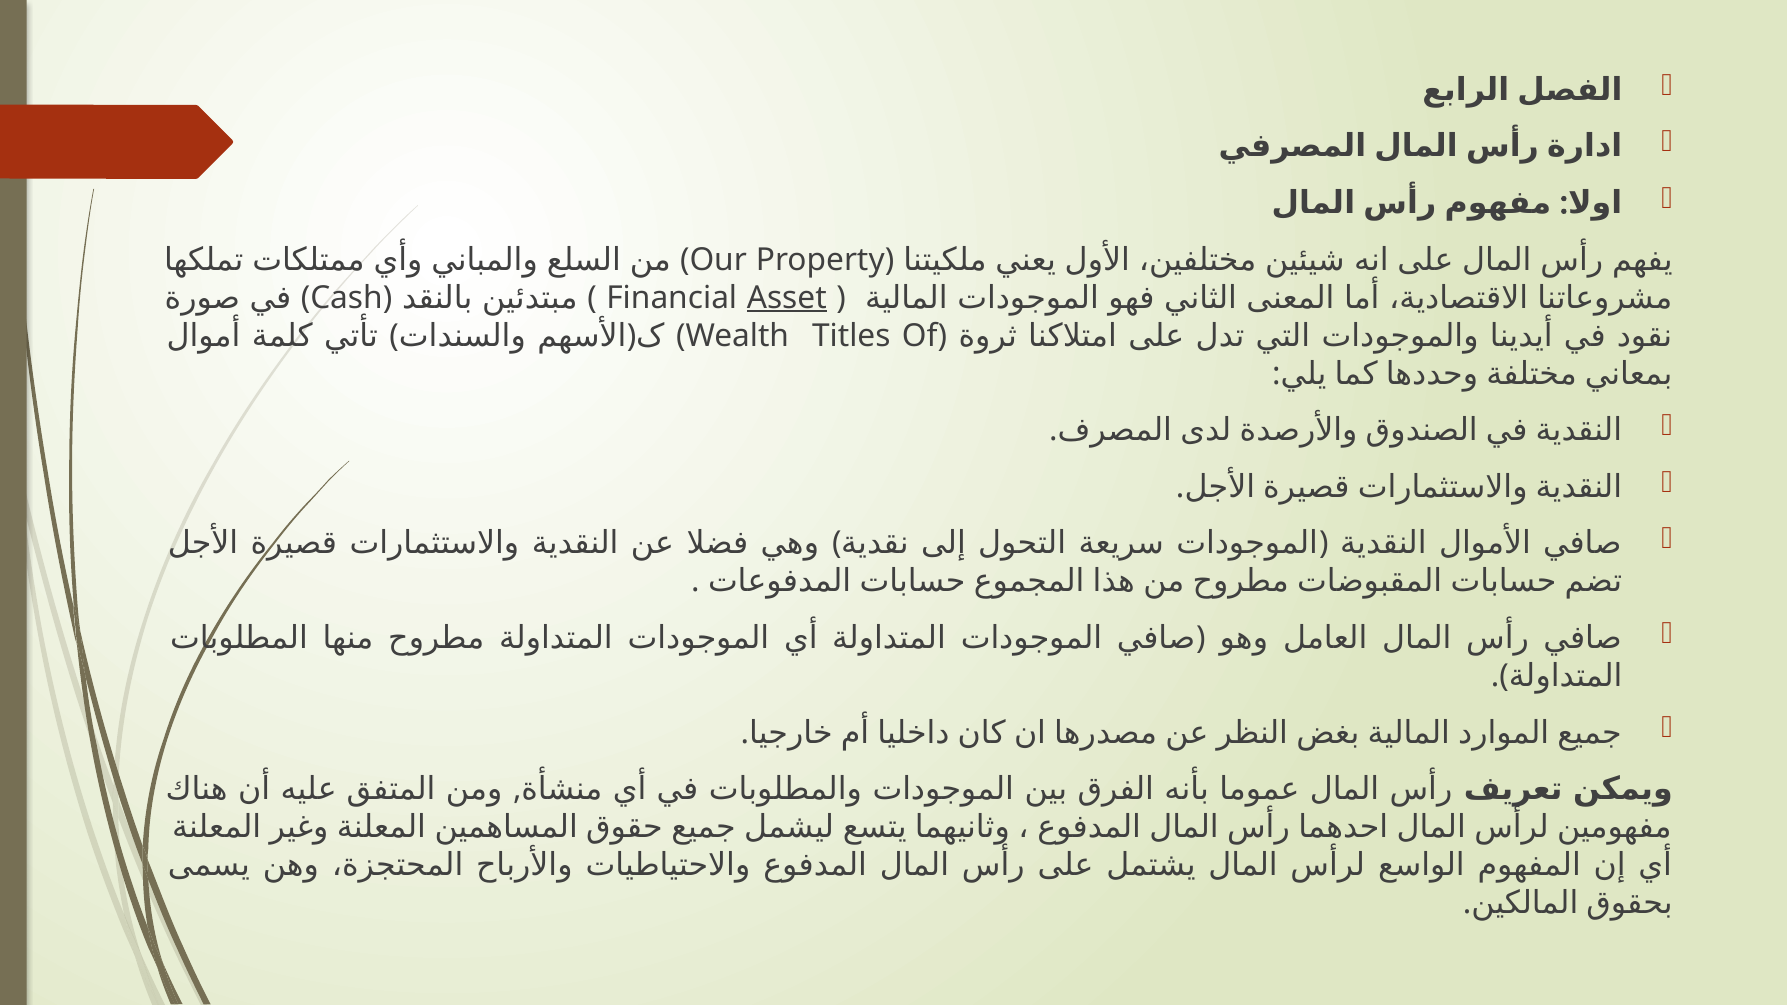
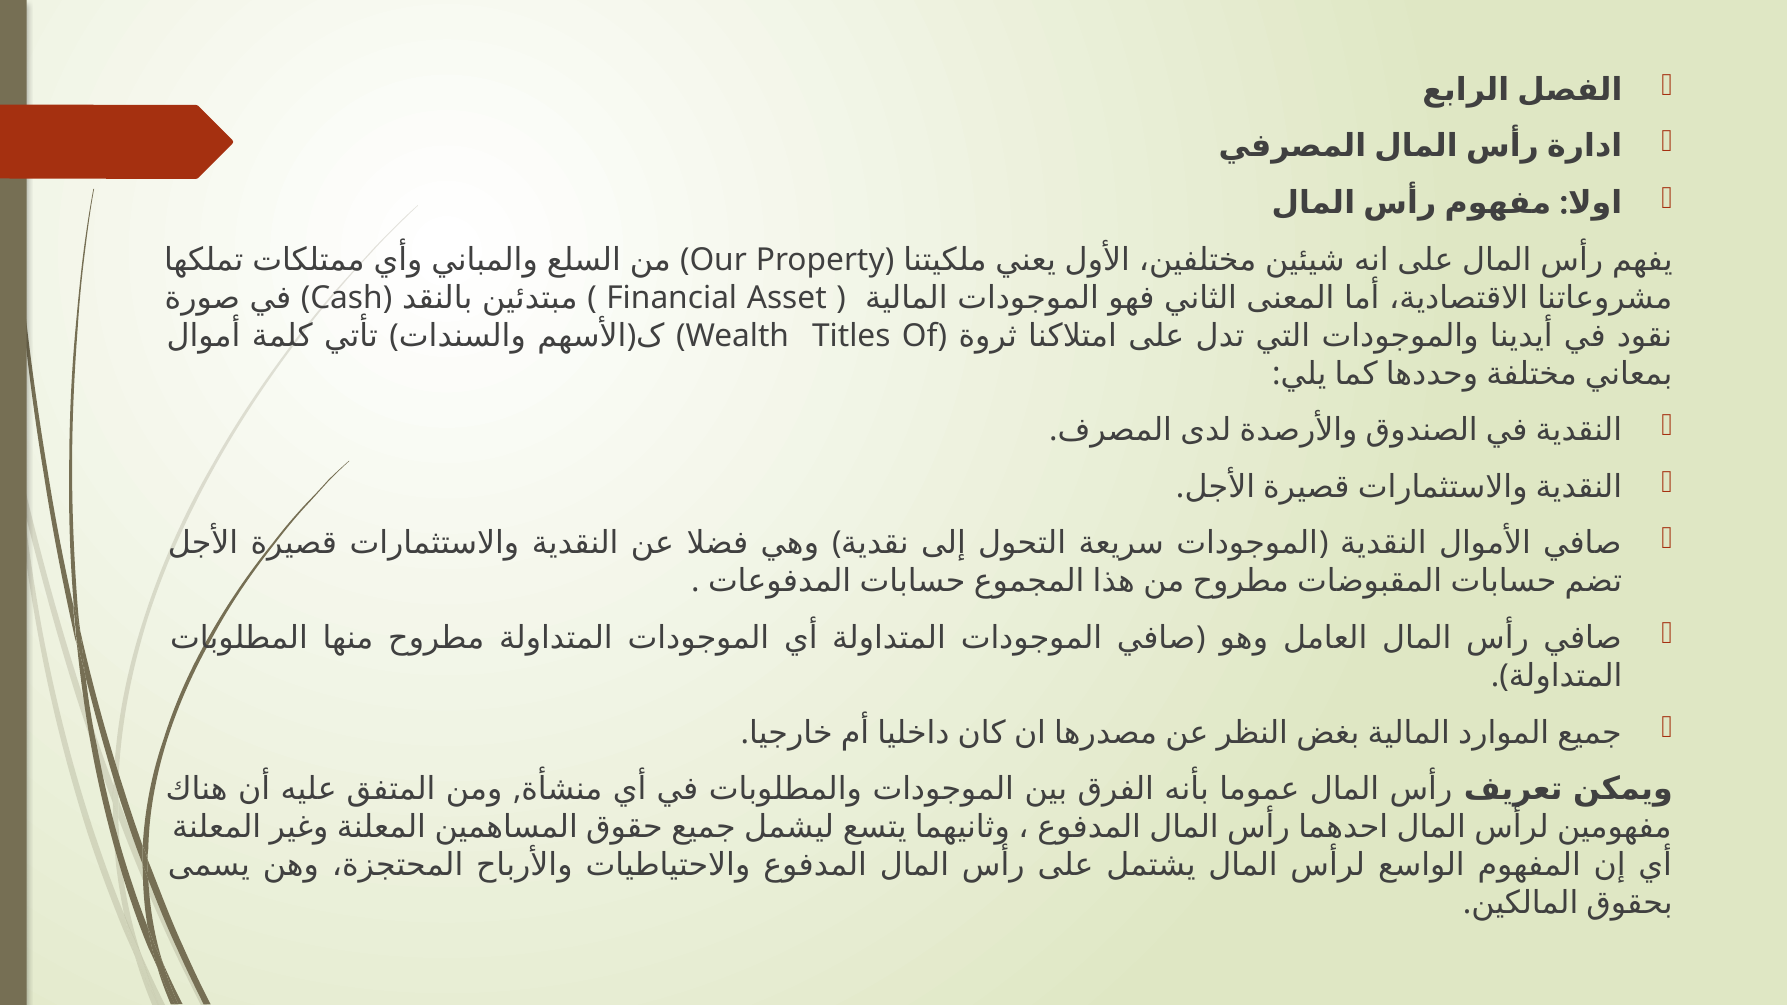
Asset underline: present -> none
